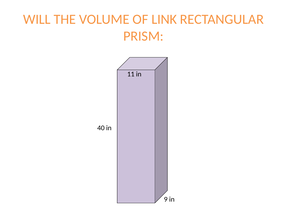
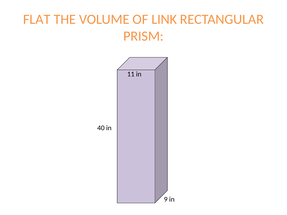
WILL: WILL -> FLAT
